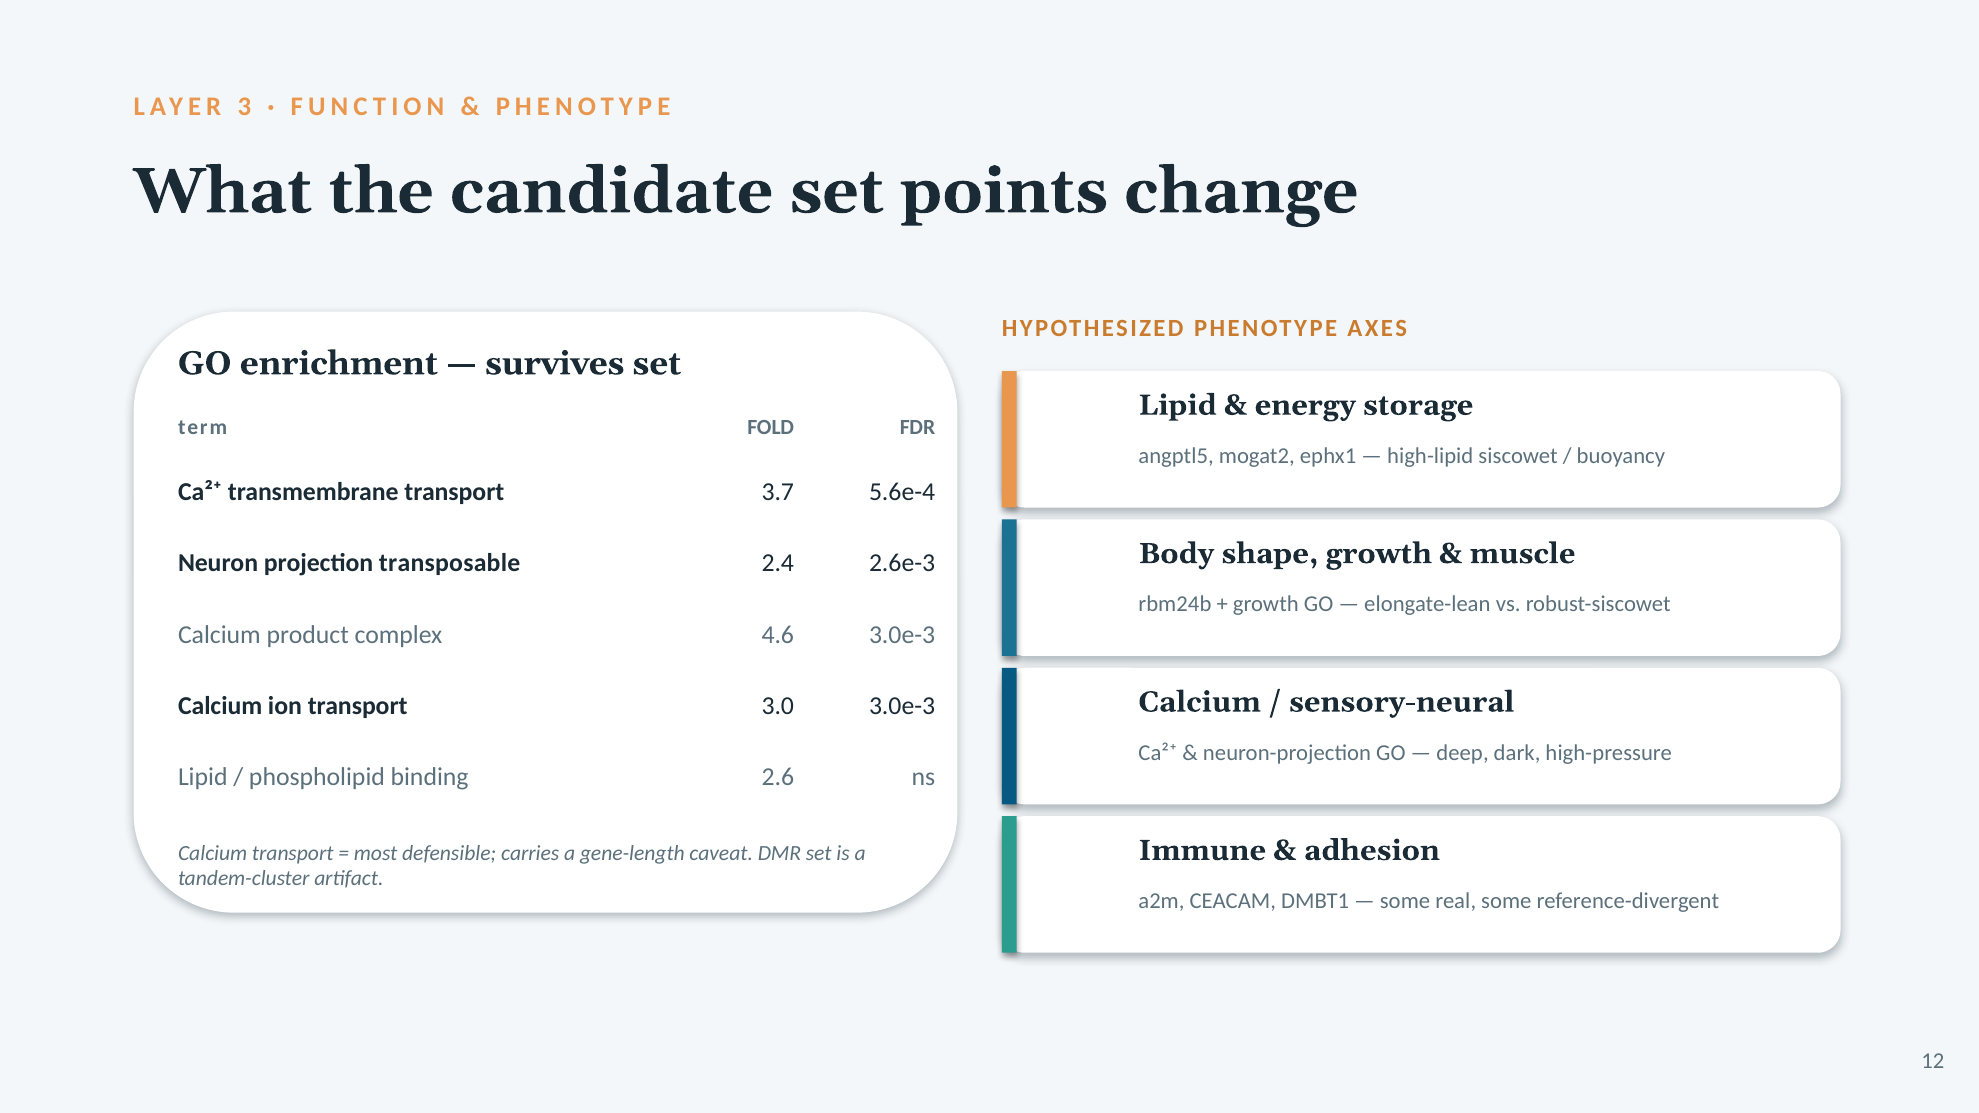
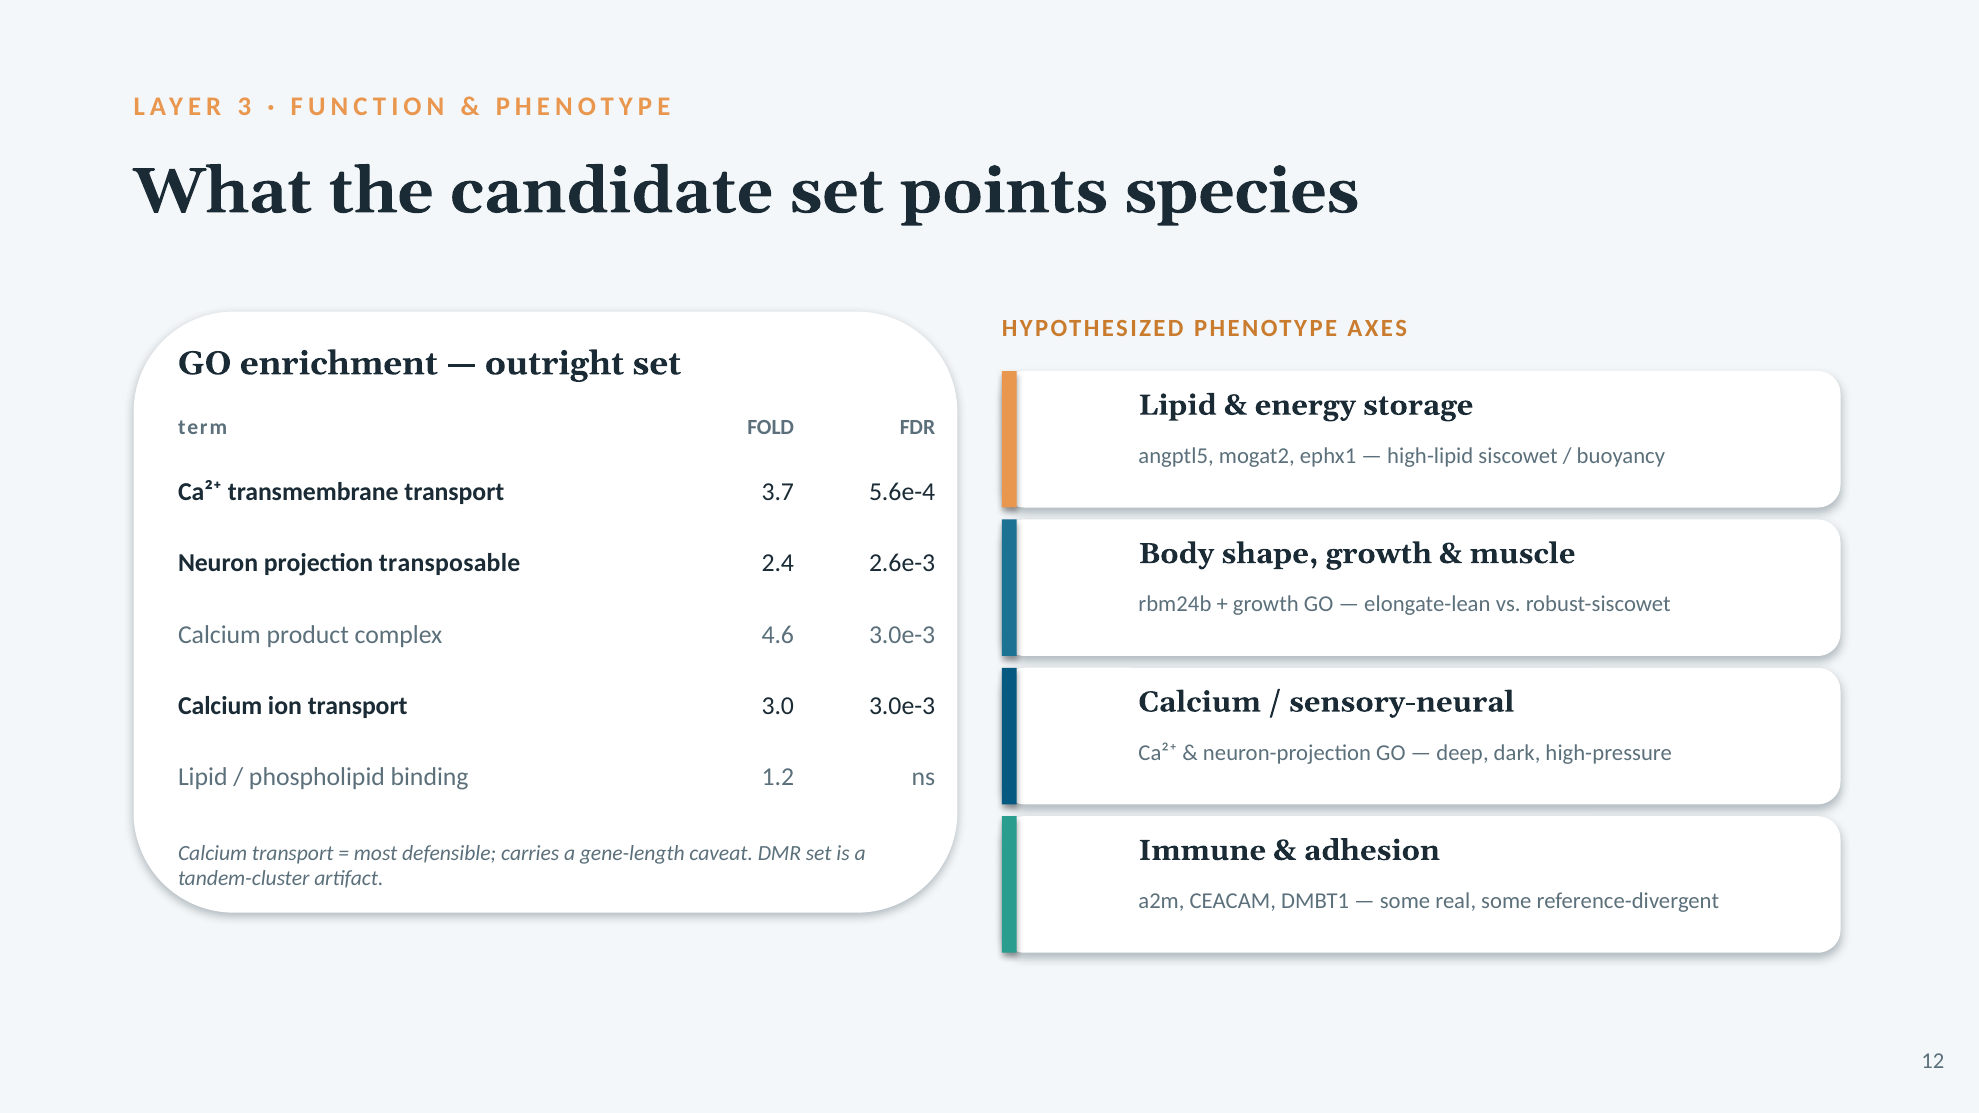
change: change -> species
survives: survives -> outright
2.6: 2.6 -> 1.2
